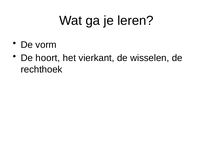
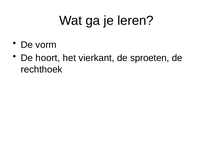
wisselen: wisselen -> sproeten
